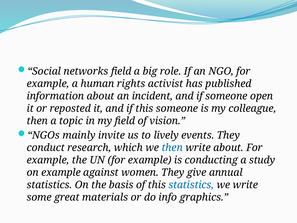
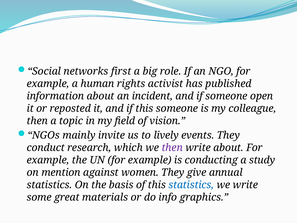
networks field: field -> first
then at (172, 148) colour: blue -> purple
on example: example -> mention
